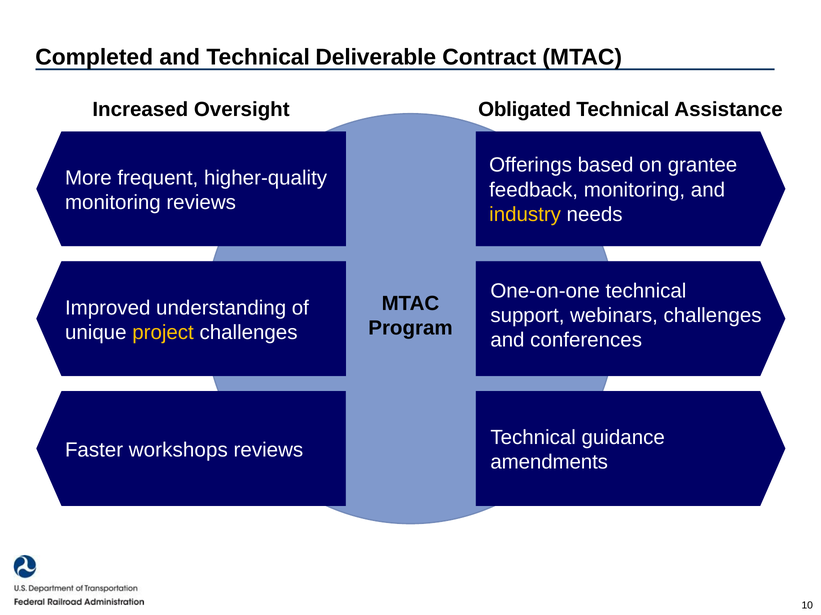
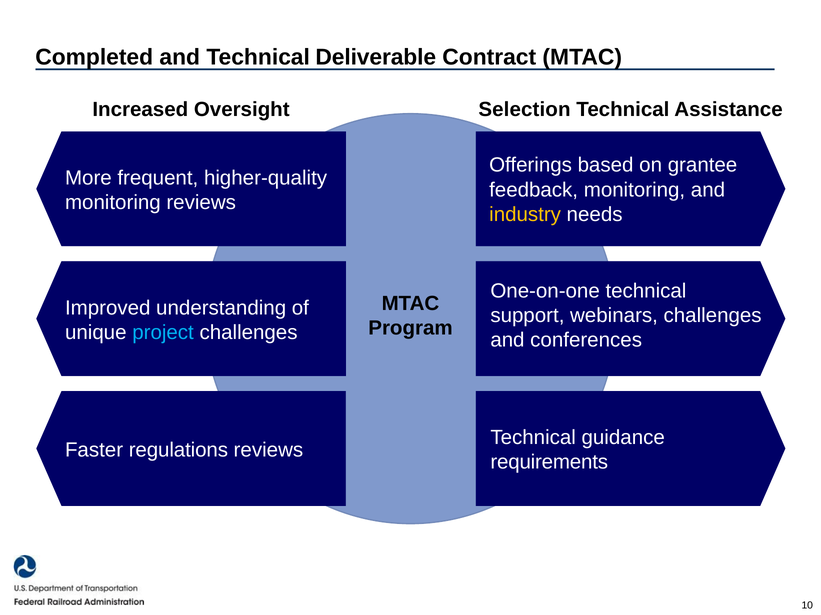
Obligated: Obligated -> Selection
project colour: yellow -> light blue
workshops: workshops -> regulations
amendments: amendments -> requirements
